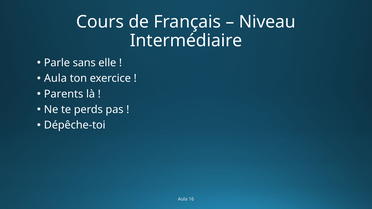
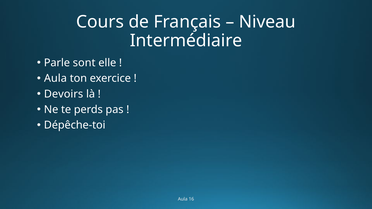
sans: sans -> sont
Parents: Parents -> Devoirs
